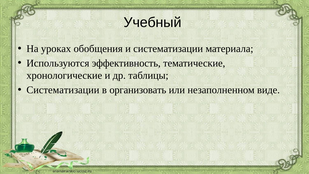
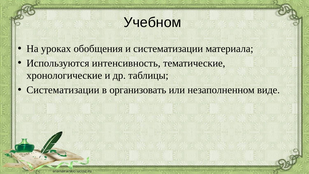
Учебный: Учебный -> Учебном
эффективность: эффективность -> интенсивность
